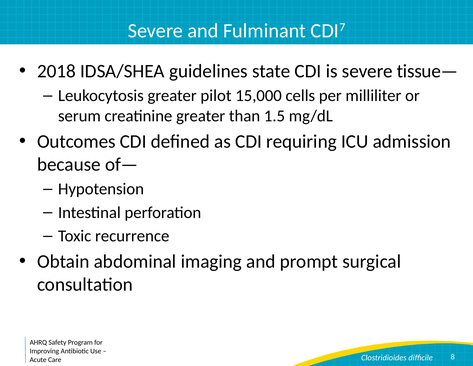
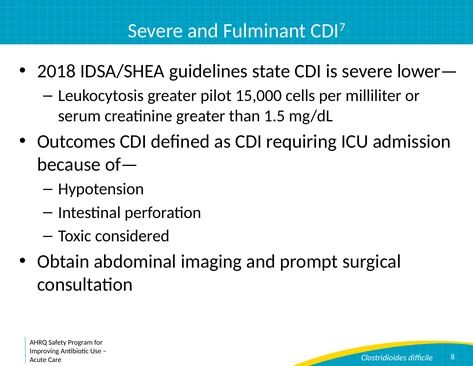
tissue—: tissue— -> lower—
recurrence: recurrence -> considered
